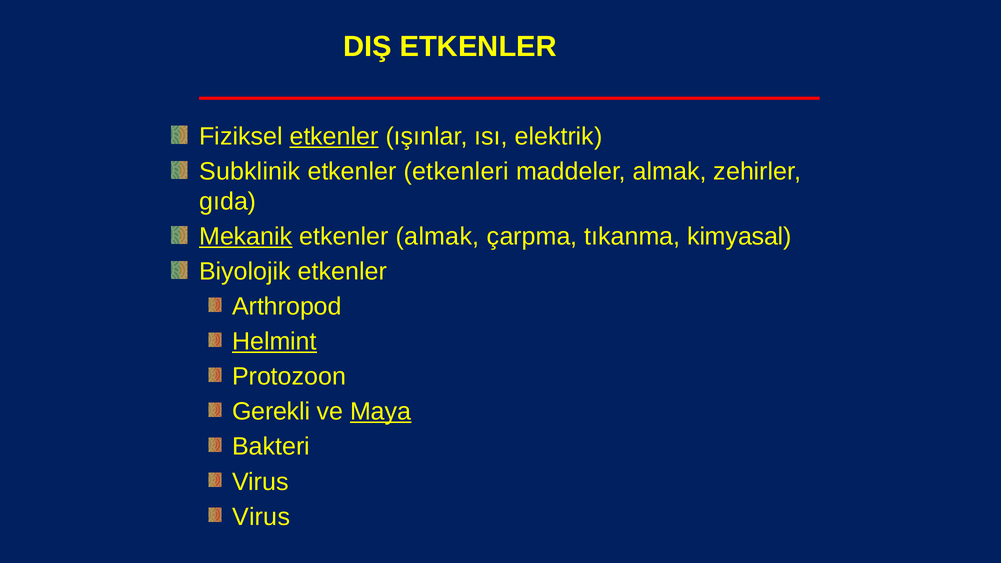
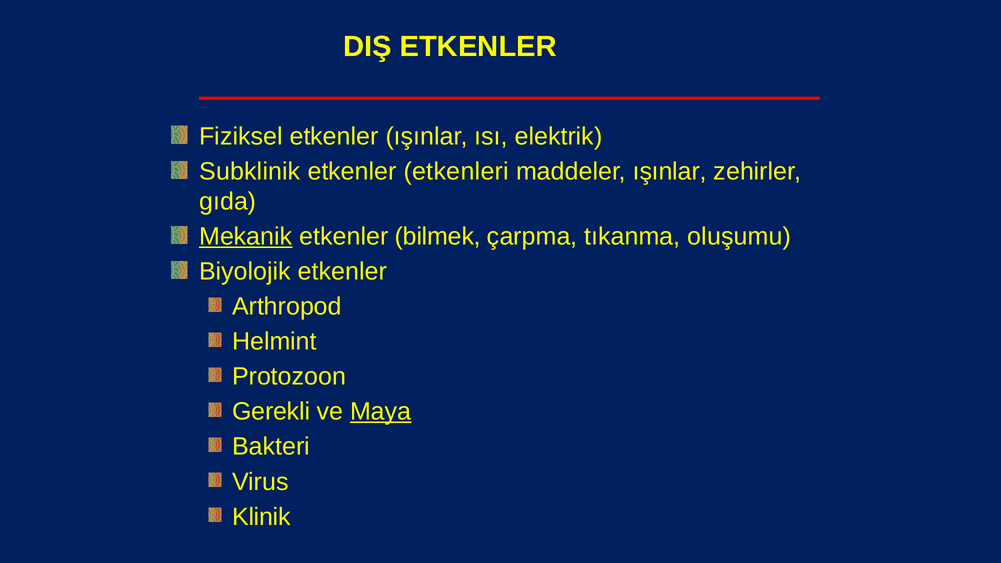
etkenler at (334, 137) underline: present -> none
maddeler almak: almak -> ışınlar
etkenler almak: almak -> bilmek
kimyasal: kimyasal -> oluşumu
Helmint underline: present -> none
Virus at (261, 517): Virus -> Klinik
